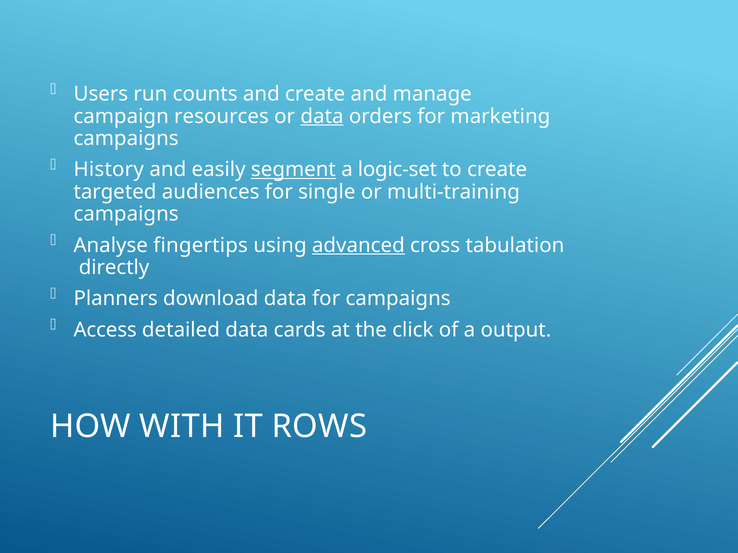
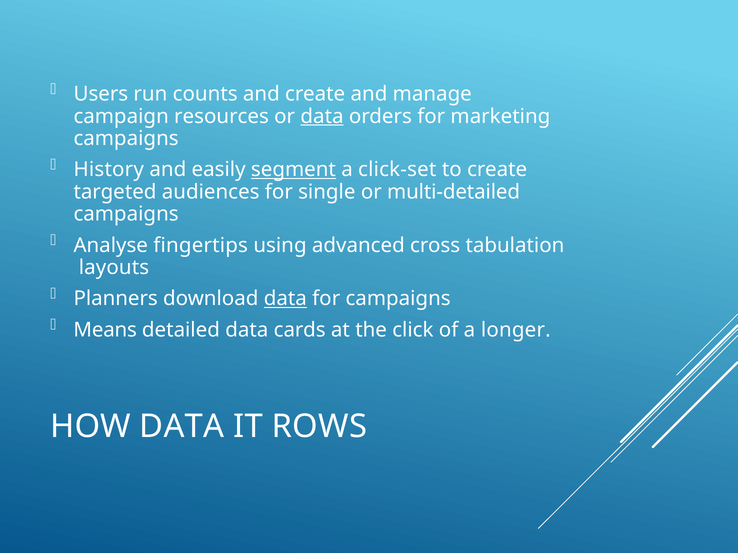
logic-set: logic-set -> click-set
multi-training: multi-training -> multi-detailed
advanced underline: present -> none
directly: directly -> layouts
data at (285, 299) underline: none -> present
Access: Access -> Means
output: output -> longer
HOW WITH: WITH -> DATA
